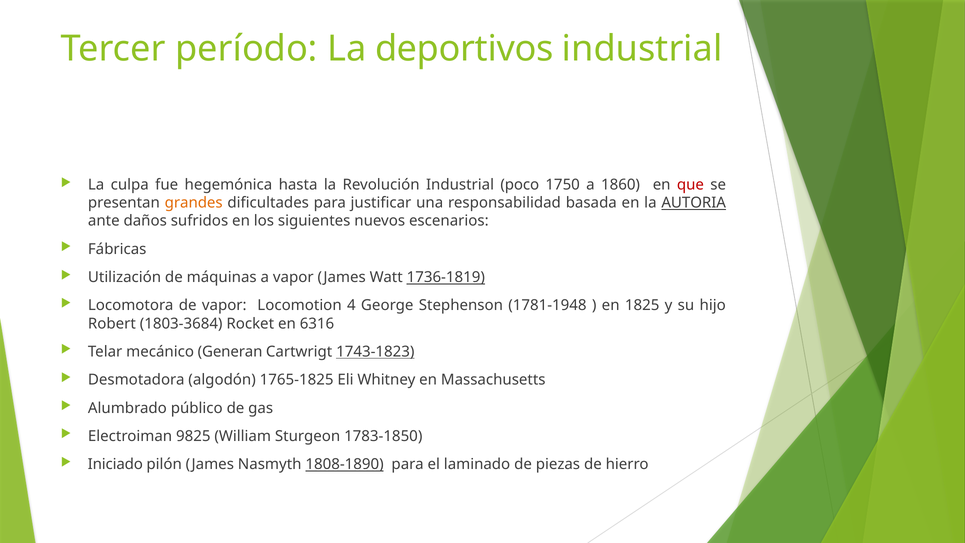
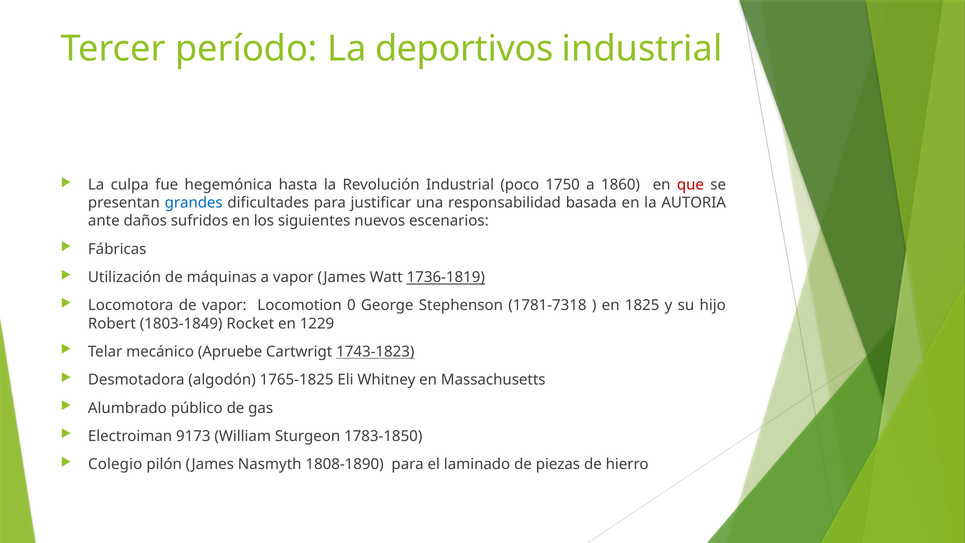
grandes colour: orange -> blue
AUTORIA underline: present -> none
4: 4 -> 0
1781-1948: 1781-1948 -> 1781-7318
1803-3684: 1803-3684 -> 1803-1849
6316: 6316 -> 1229
Generan: Generan -> Apruebe
9825: 9825 -> 9173
Iniciado: Iniciado -> Colegio
1808-1890 underline: present -> none
